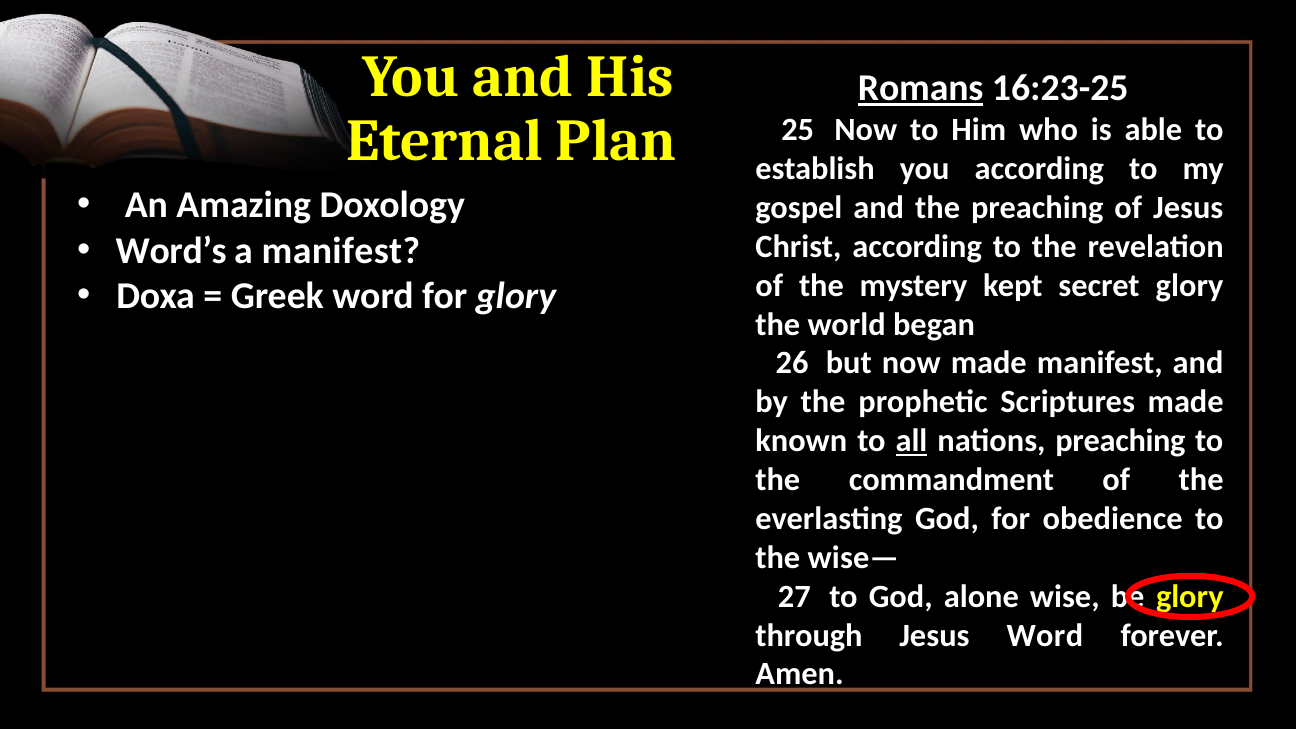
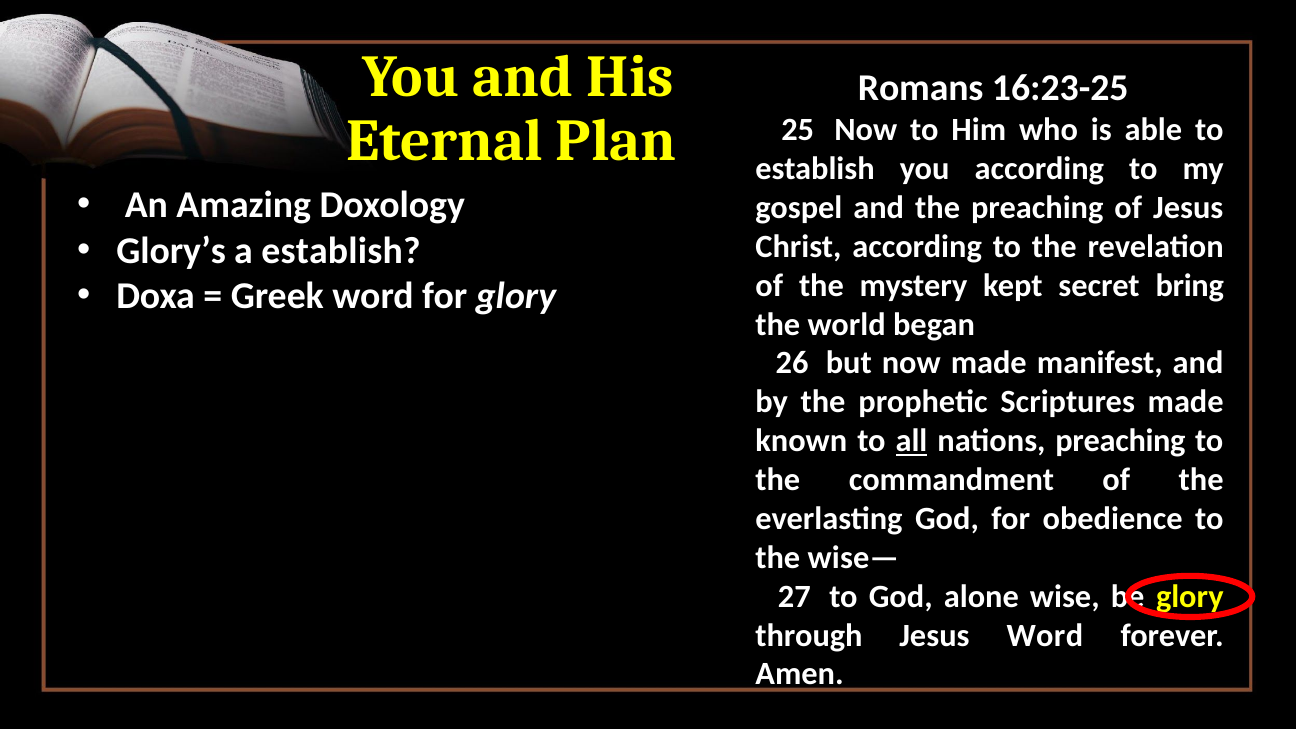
Romans underline: present -> none
Word’s: Word’s -> Glory’s
a manifest: manifest -> establish
secret glory: glory -> bring
